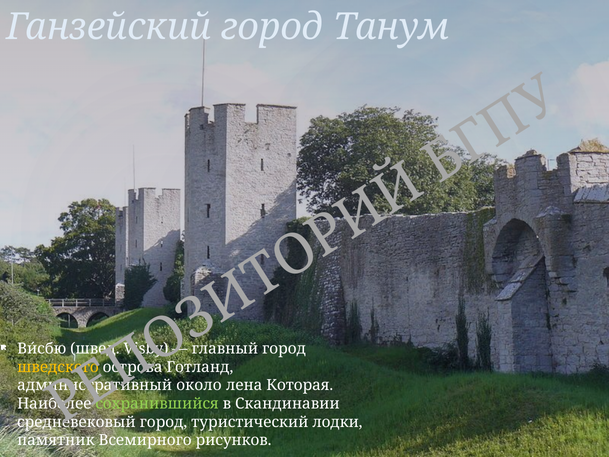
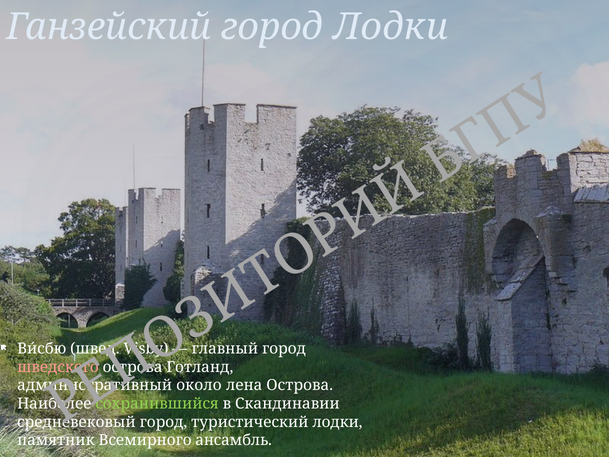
город Танум: Танум -> Лодки
шведского colour: yellow -> pink
лена Которая: Которая -> Острова
рисунков: рисунков -> ансамбль
